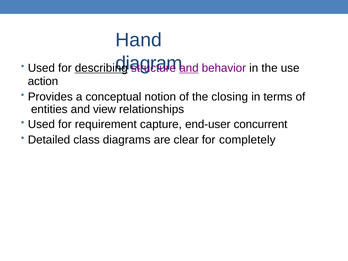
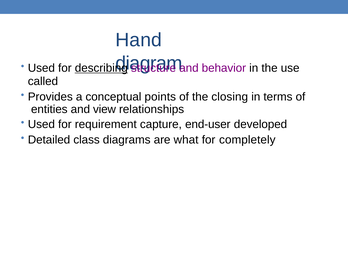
and at (189, 68) underline: present -> none
action: action -> called
notion: notion -> points
concurrent: concurrent -> developed
clear: clear -> what
